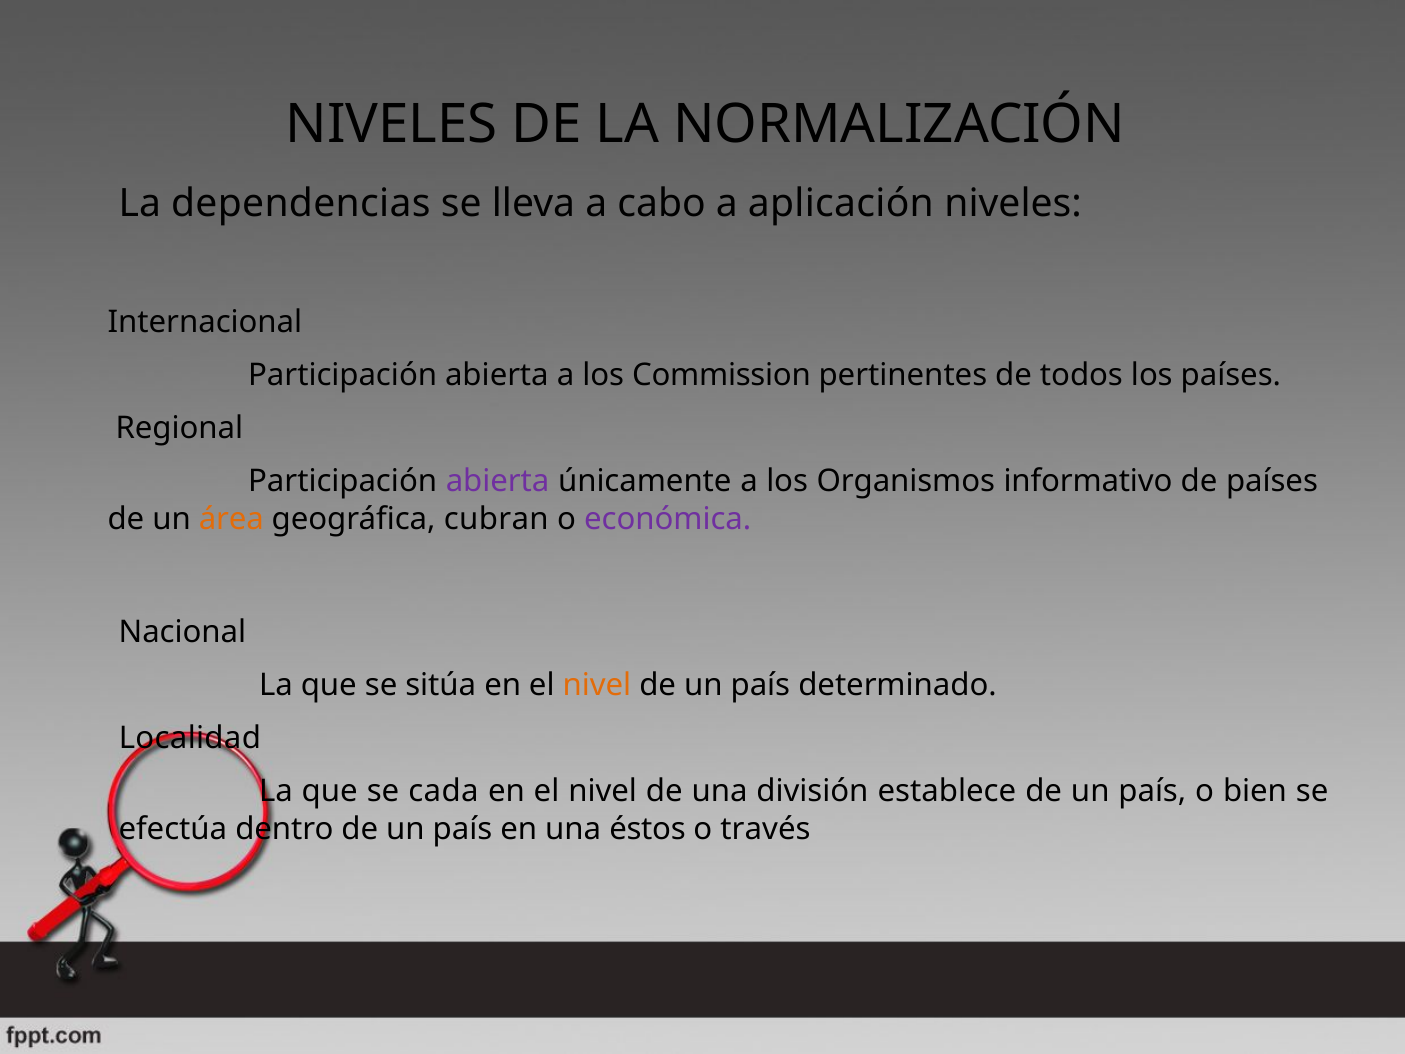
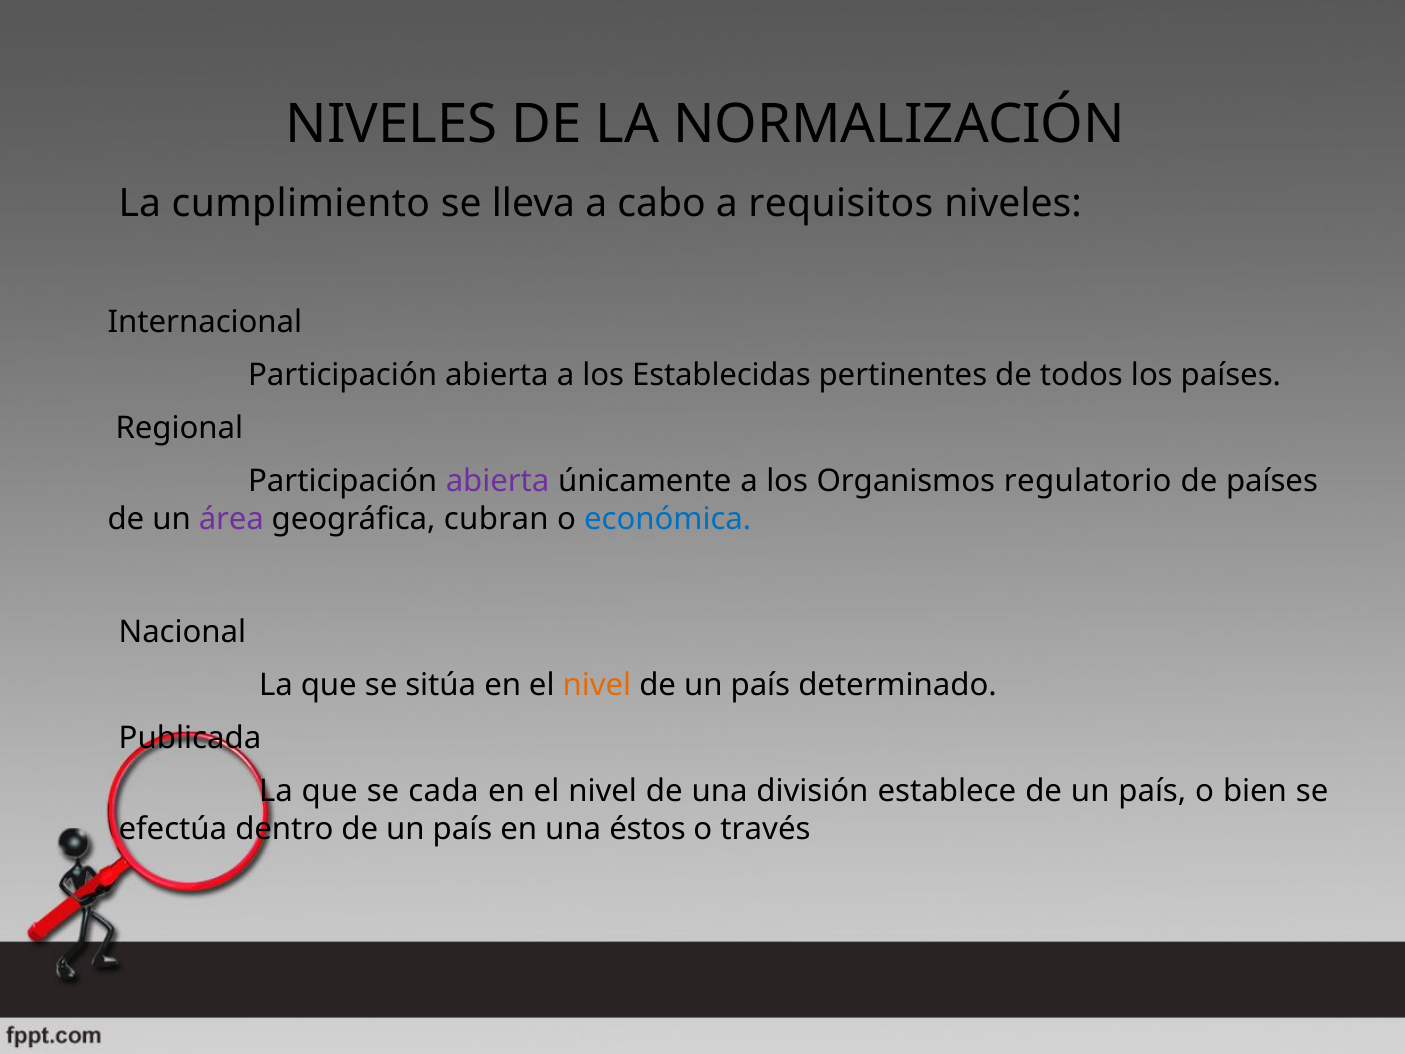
dependencias: dependencias -> cumplimiento
aplicación: aplicación -> requisitos
Commission: Commission -> Establecidas
informativo: informativo -> regulatorio
área colour: orange -> purple
económica colour: purple -> blue
Localidad: Localidad -> Publicada
